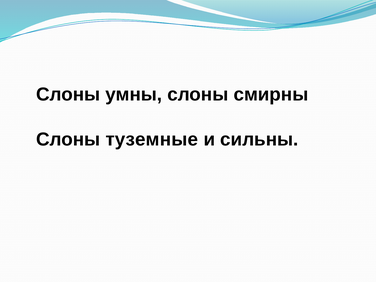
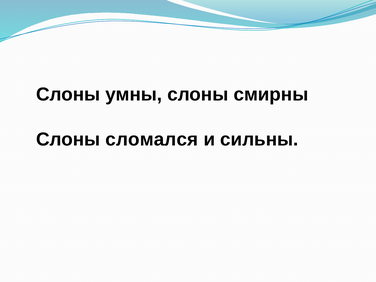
туземные: туземные -> сломался
